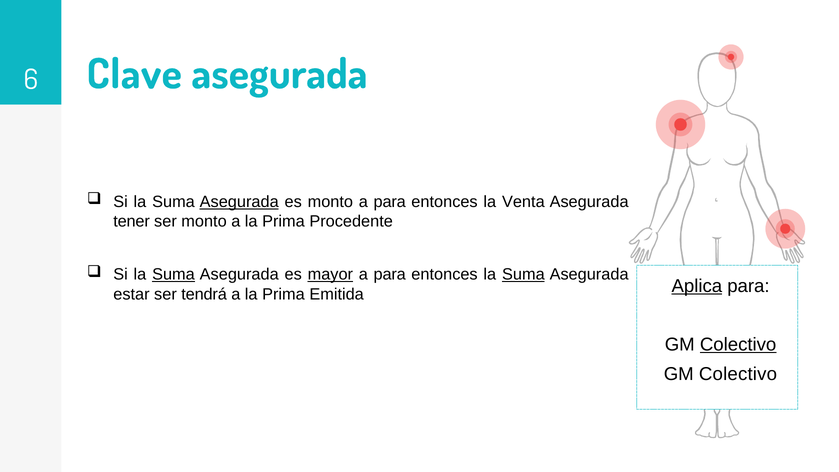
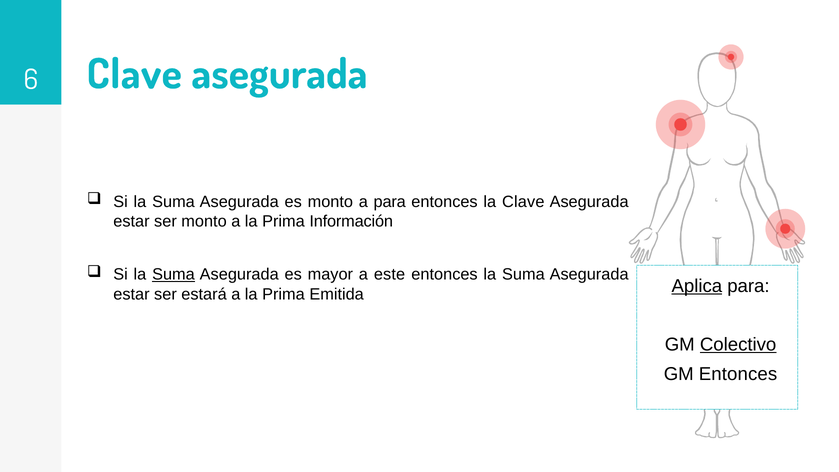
Asegurada at (239, 202) underline: present -> none
la Venta: Venta -> Clave
tener at (132, 221): tener -> estar
Procedente: Procedente -> Información
mayor underline: present -> none
para at (390, 275): para -> este
Suma at (523, 275) underline: present -> none
tendrá: tendrá -> estará
Colectivo at (738, 374): Colectivo -> Entonces
